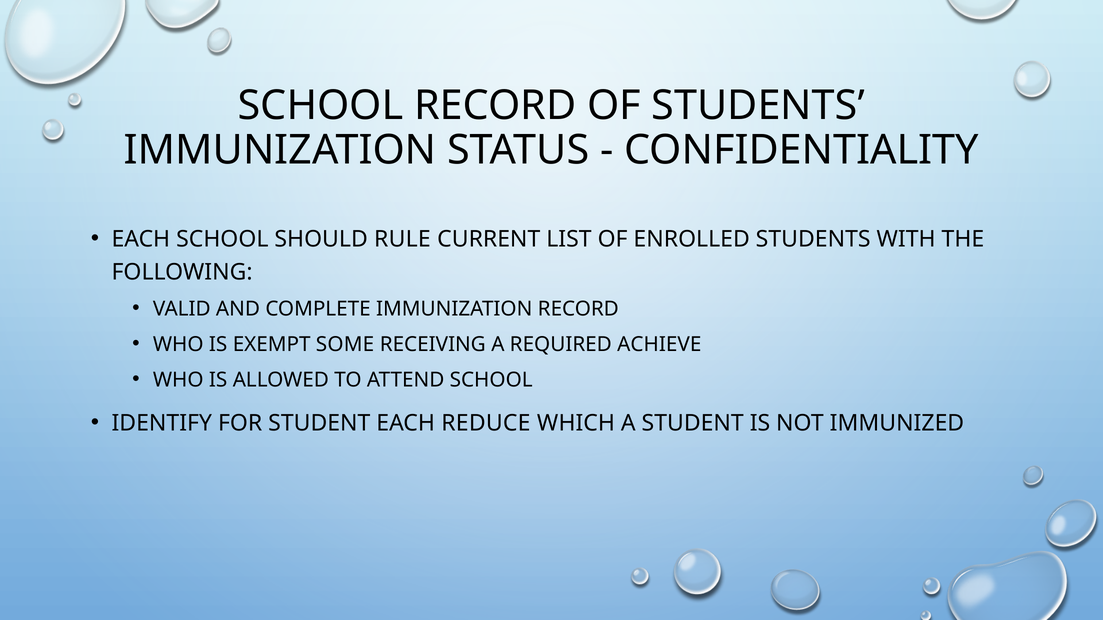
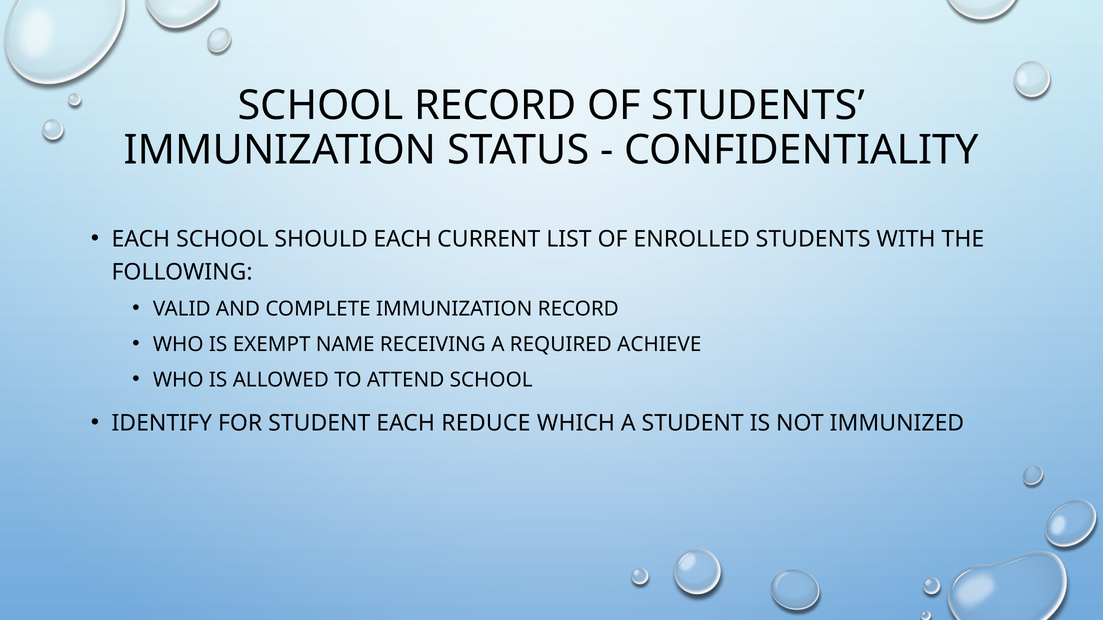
SHOULD RULE: RULE -> EACH
SOME: SOME -> NAME
